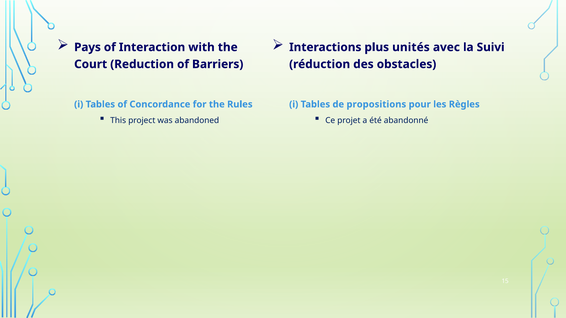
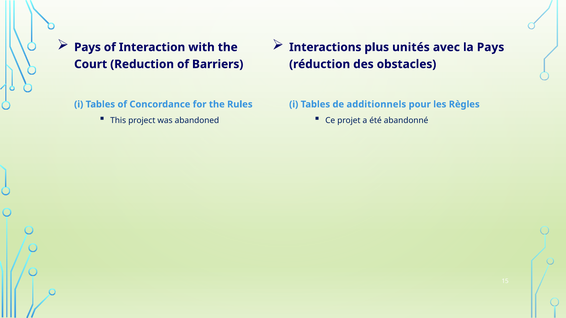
la Suivi: Suivi -> Pays
propositions: propositions -> additionnels
